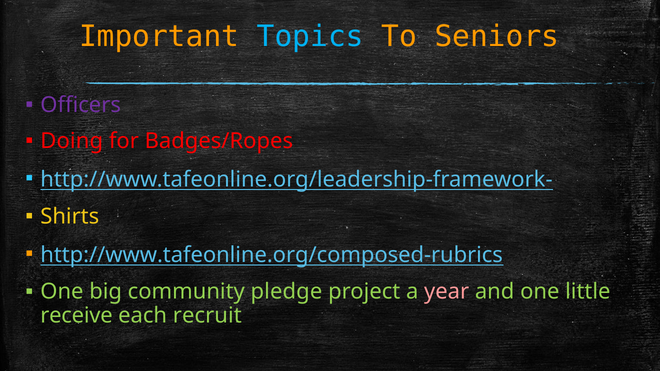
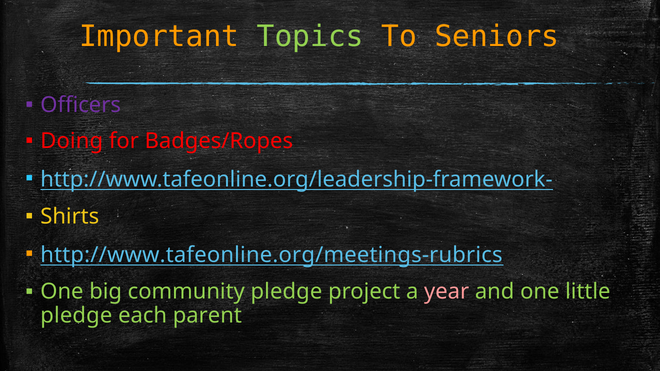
Topics colour: light blue -> light green
http://www.tafeonline.org/composed-rubrics: http://www.tafeonline.org/composed-rubrics -> http://www.tafeonline.org/meetings-rubrics
receive at (77, 316): receive -> pledge
recruit: recruit -> parent
